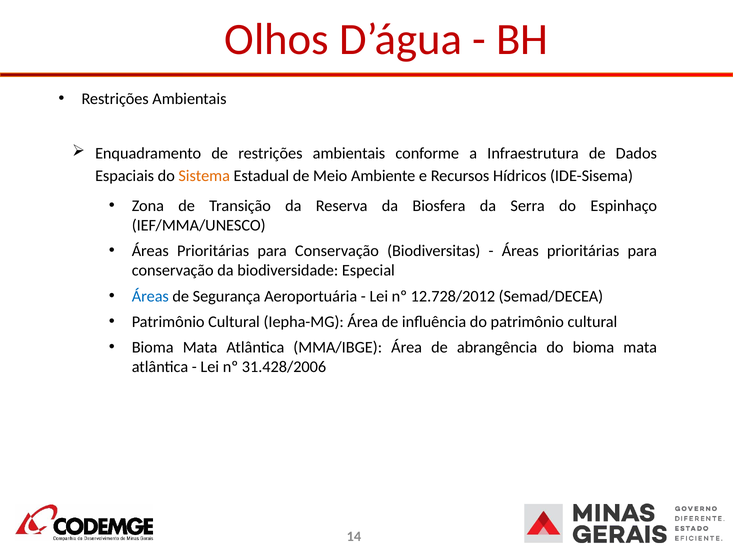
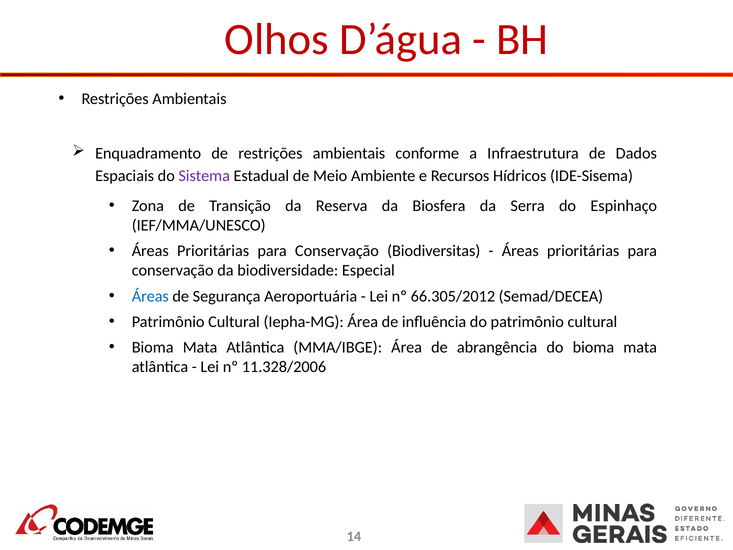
Sistema colour: orange -> purple
12.728/2012: 12.728/2012 -> 66.305/2012
31.428/2006: 31.428/2006 -> 11.328/2006
